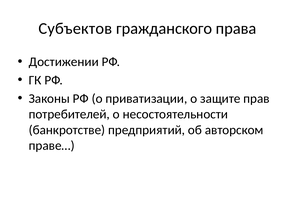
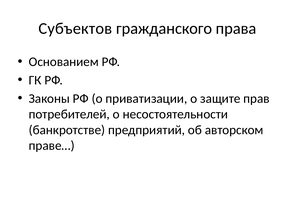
Достижении: Достижении -> Основанием
